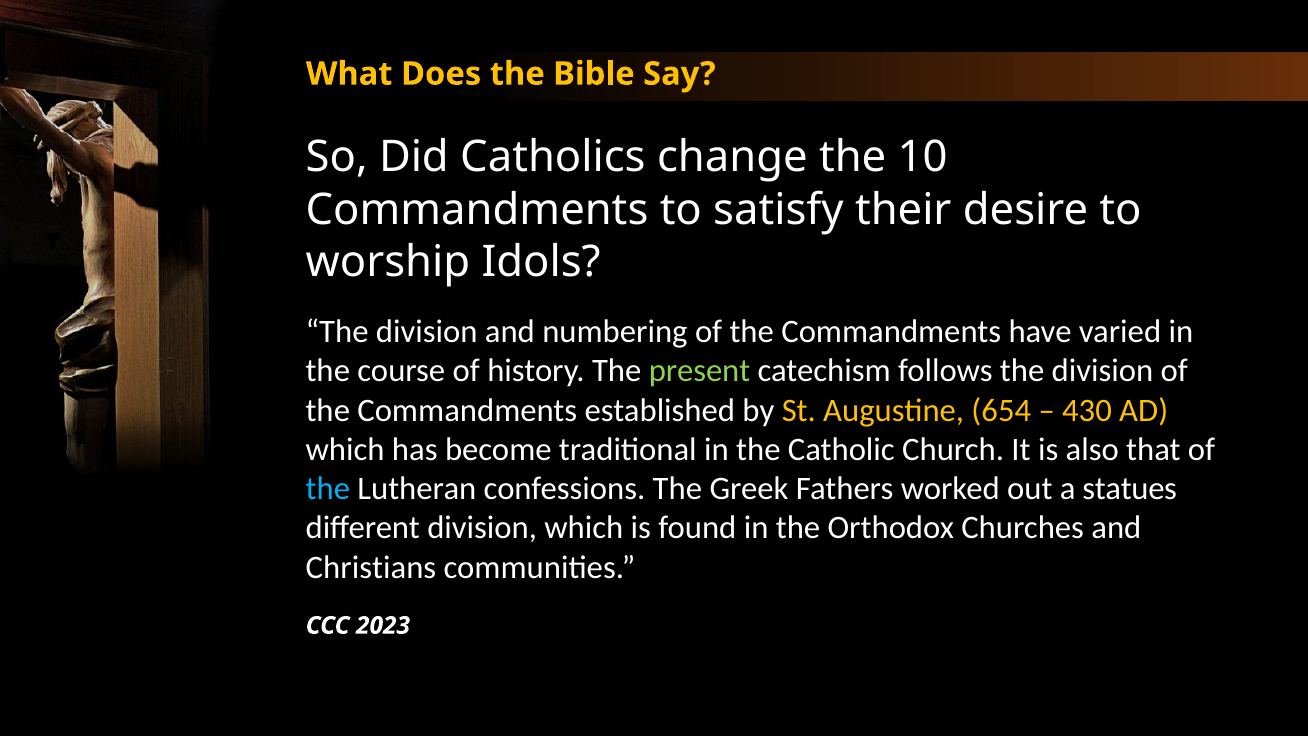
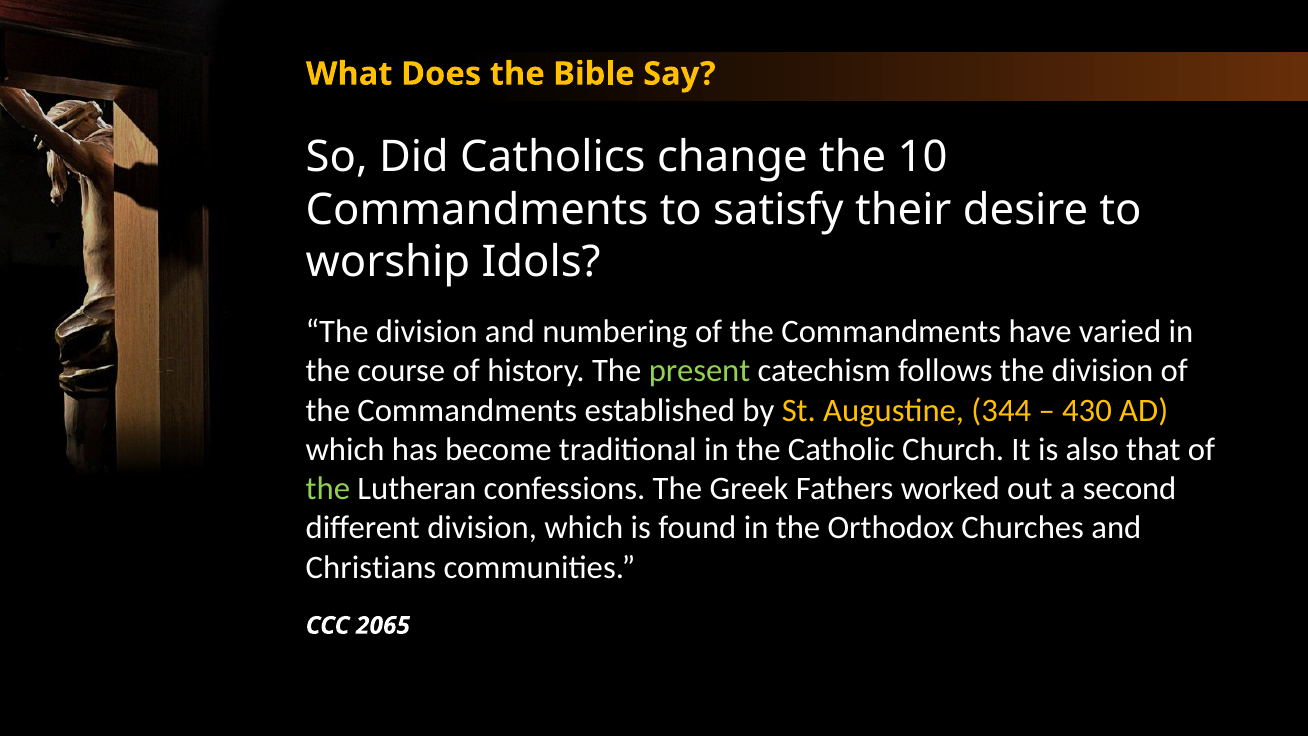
654: 654 -> 344
the at (328, 489) colour: light blue -> light green
statues: statues -> second
2023: 2023 -> 2065
